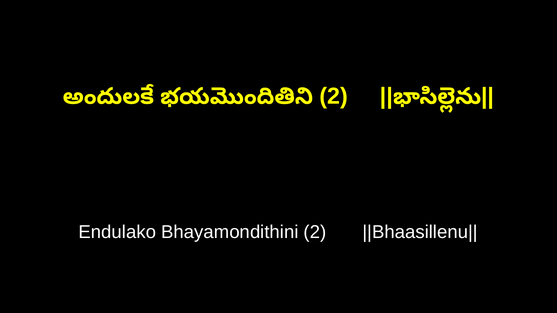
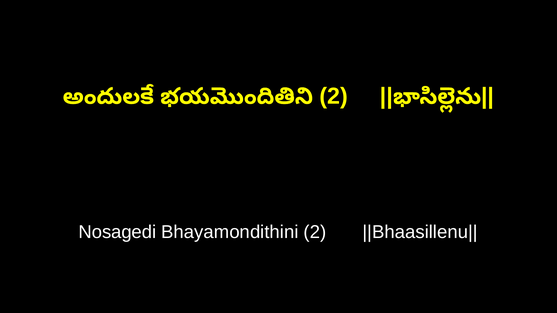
Endulako: Endulako -> Nosagedi
